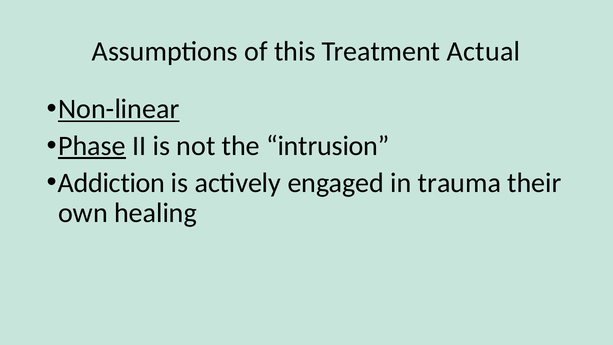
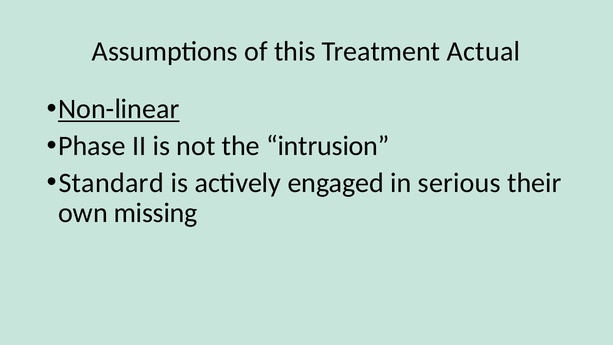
Phase underline: present -> none
Addiction: Addiction -> Standard
trauma: trauma -> serious
healing: healing -> missing
